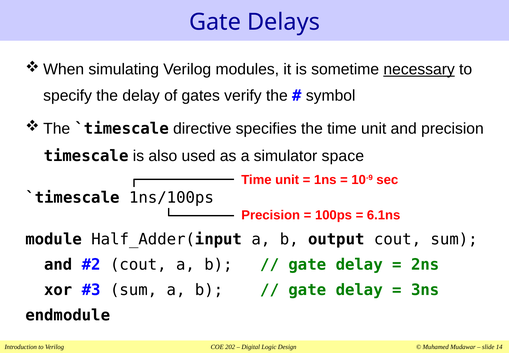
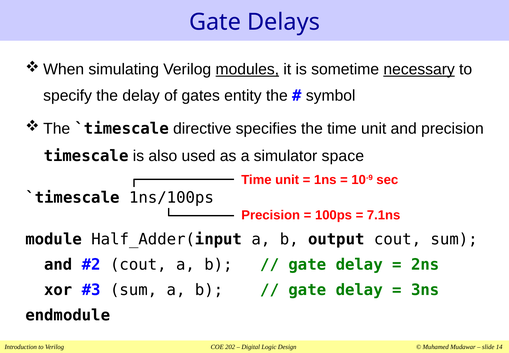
modules underline: none -> present
verify: verify -> entity
6.1ns: 6.1ns -> 7.1ns
